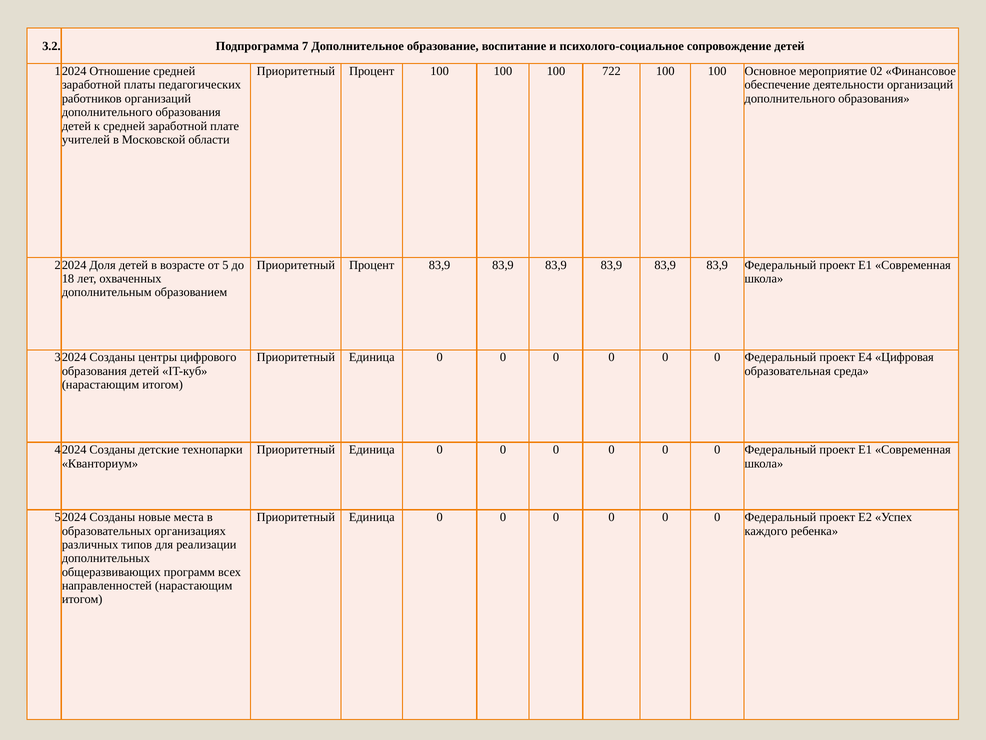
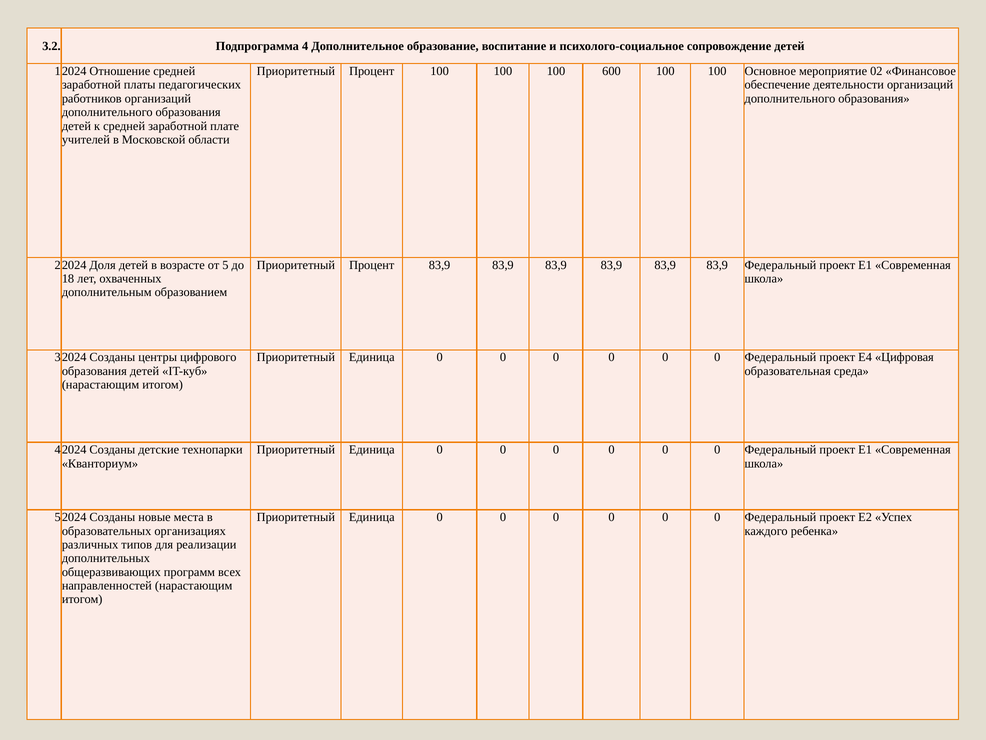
7: 7 -> 4
722: 722 -> 600
